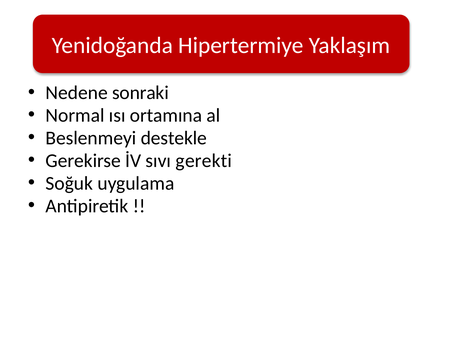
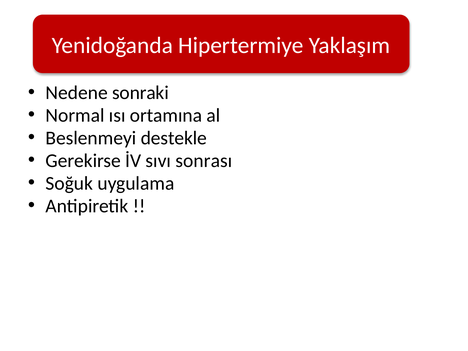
gerekti: gerekti -> sonrası
